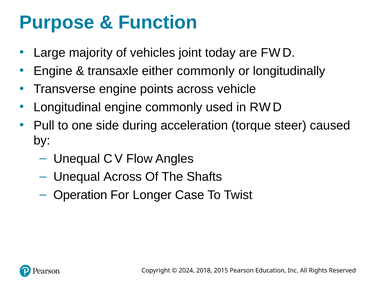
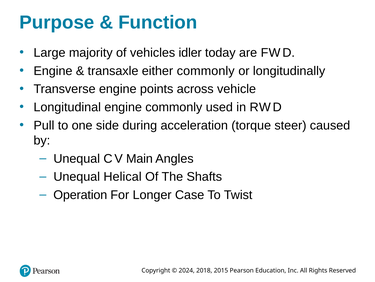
joint: joint -> idler
Flow: Flow -> Main
Unequal Across: Across -> Helical
